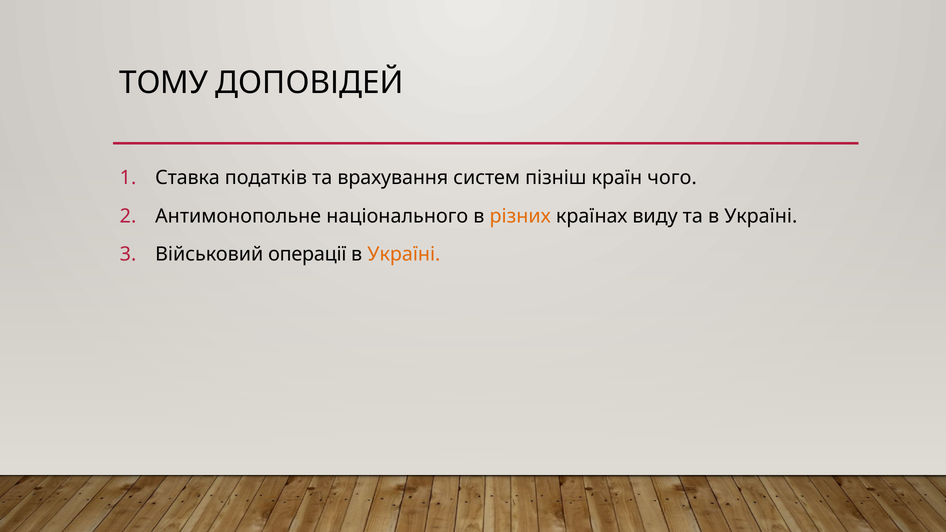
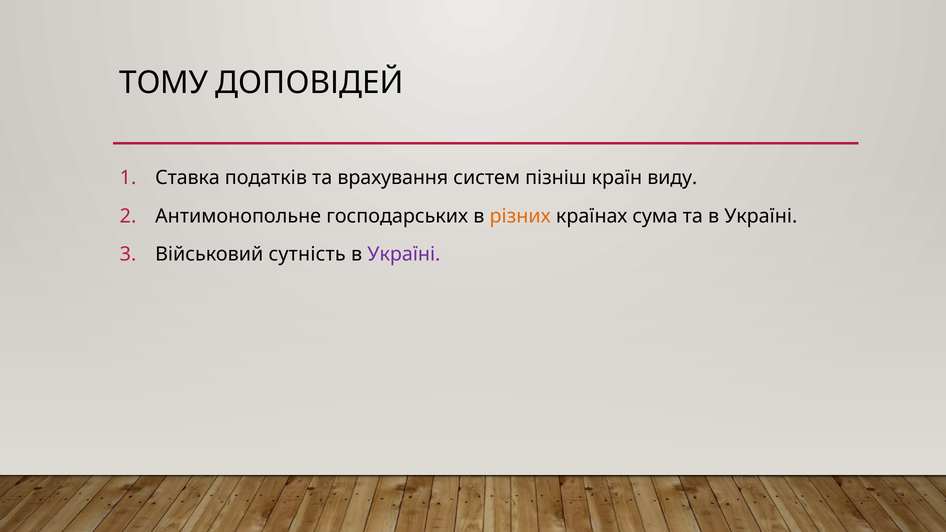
чого: чого -> виду
національного: національного -> господарських
виду: виду -> сума
операції: операції -> сутність
Україні at (404, 254) colour: orange -> purple
